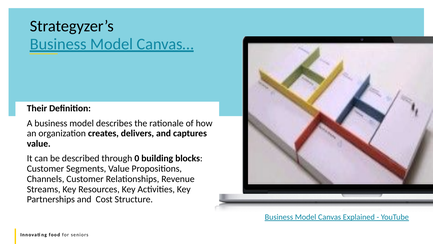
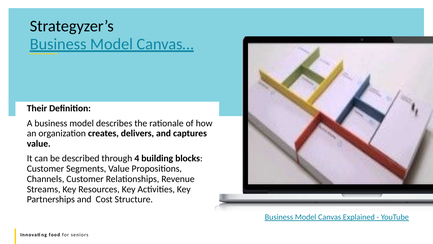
0: 0 -> 4
